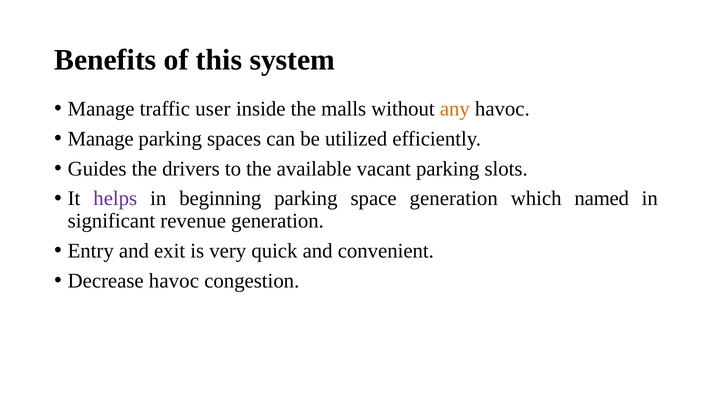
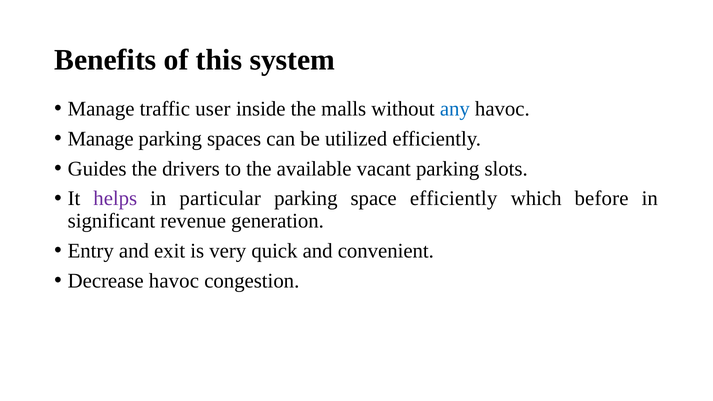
any colour: orange -> blue
beginning: beginning -> particular
space generation: generation -> efficiently
named: named -> before
